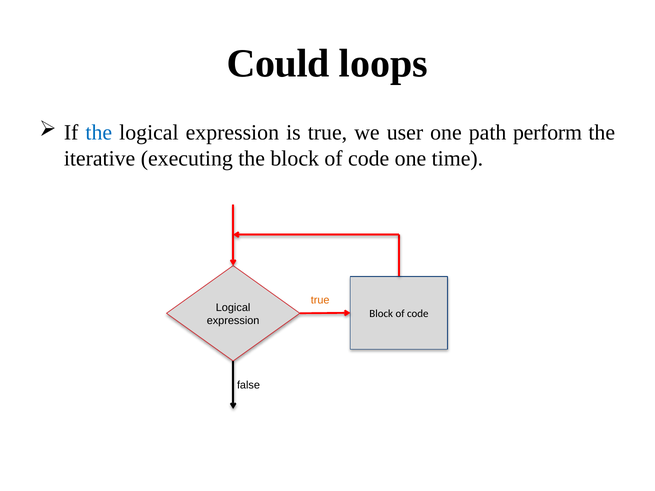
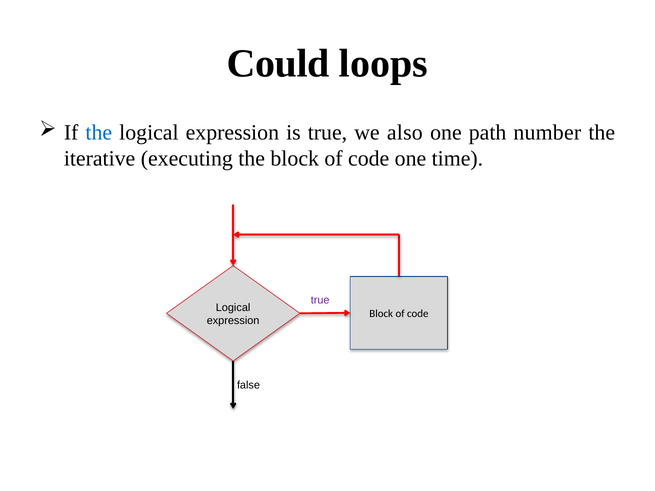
user: user -> also
perform: perform -> number
true at (320, 300) colour: orange -> purple
